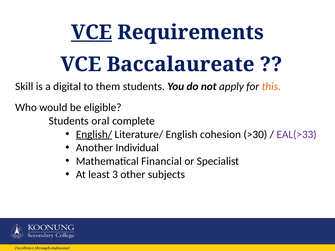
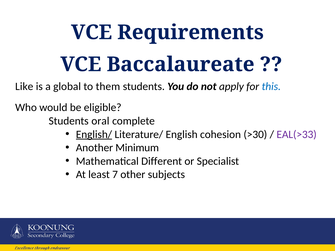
VCE at (92, 32) underline: present -> none
Skill: Skill -> Like
digital: digital -> global
this colour: orange -> blue
Individual: Individual -> Minimum
Financial: Financial -> Different
3: 3 -> 7
